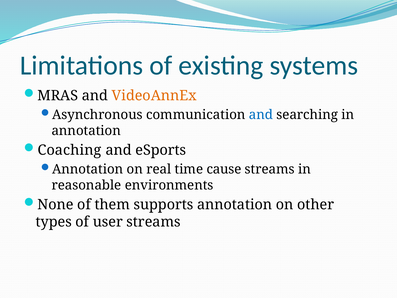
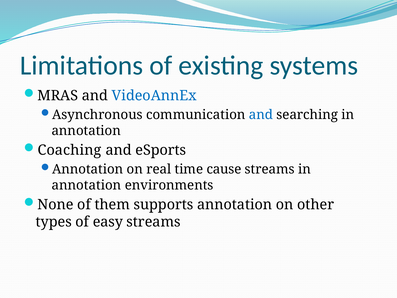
VideoAnnEx colour: orange -> blue
reasonable at (86, 185): reasonable -> annotation
user: user -> easy
